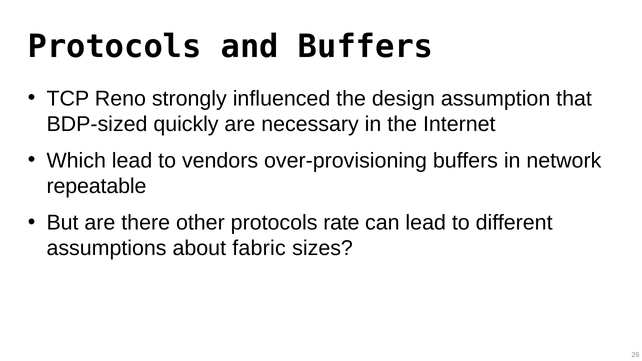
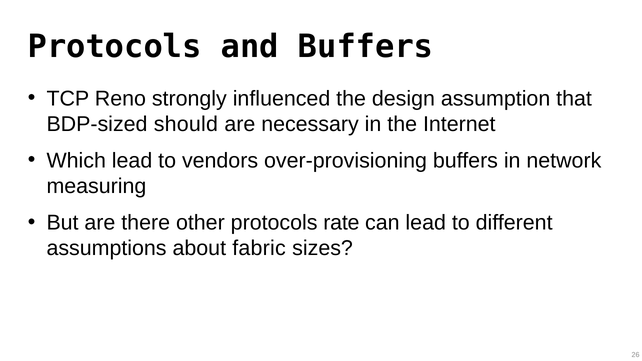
quickly: quickly -> should
repeatable: repeatable -> measuring
